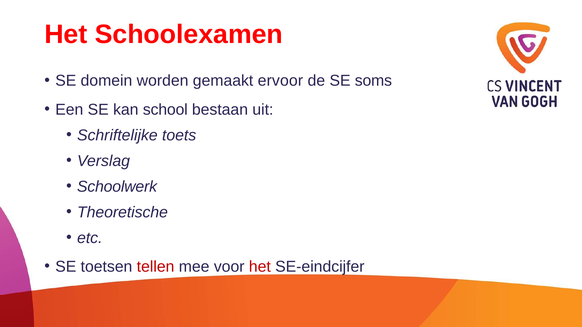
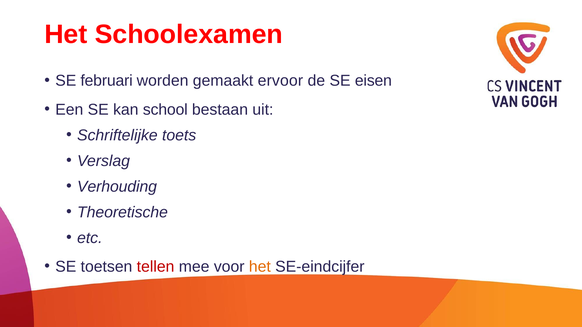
domein: domein -> februari
soms: soms -> eisen
Schoolwerk: Schoolwerk -> Verhouding
het at (260, 267) colour: red -> orange
